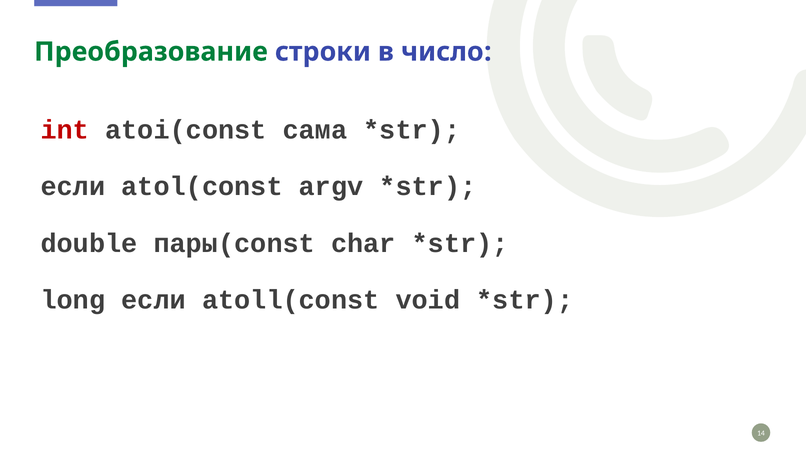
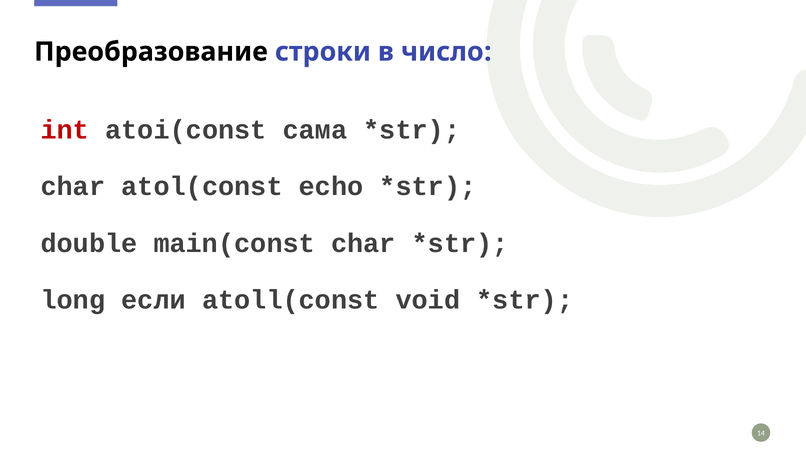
Преобразование colour: green -> black
если at (73, 187): если -> char
argv: argv -> echo
пары(const: пары(const -> main(const
